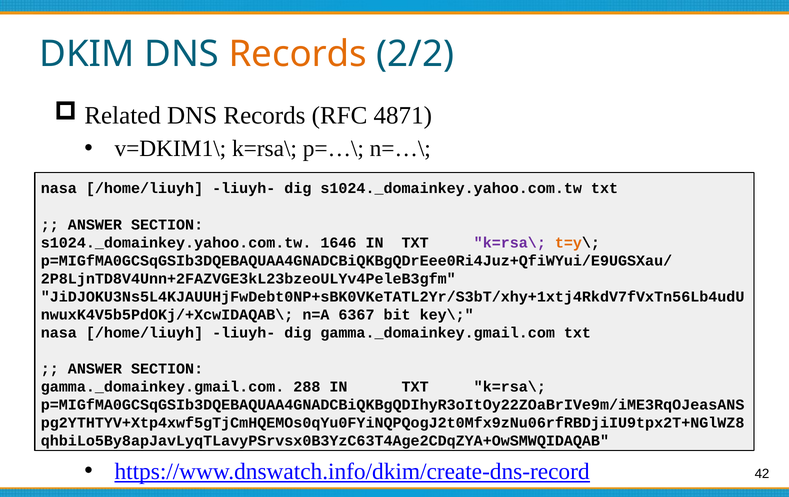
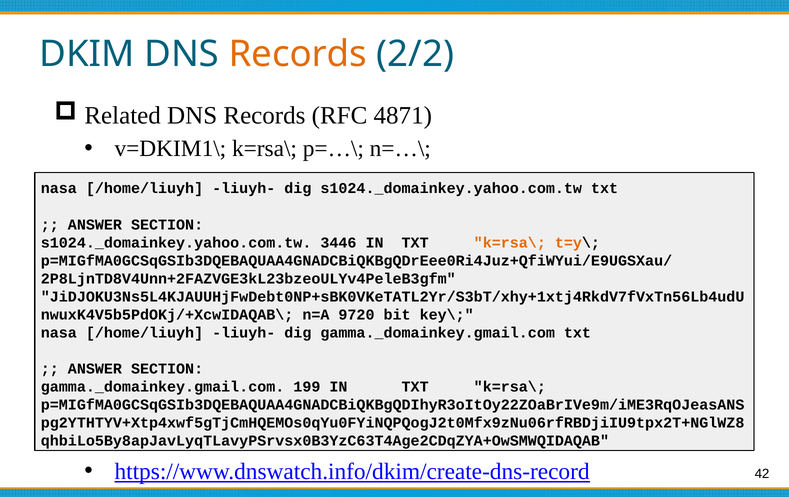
1646: 1646 -> 3446
k=rsa\ at (510, 243) colour: purple -> orange
6367: 6367 -> 9720
288: 288 -> 199
